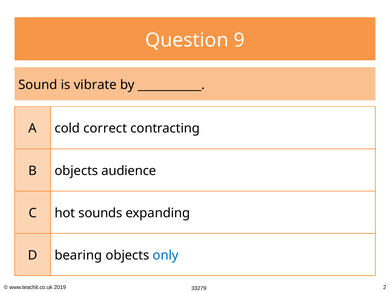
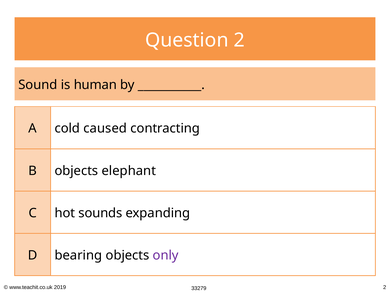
Question 9: 9 -> 2
vibrate: vibrate -> human
correct: correct -> caused
audience: audience -> elephant
only colour: blue -> purple
